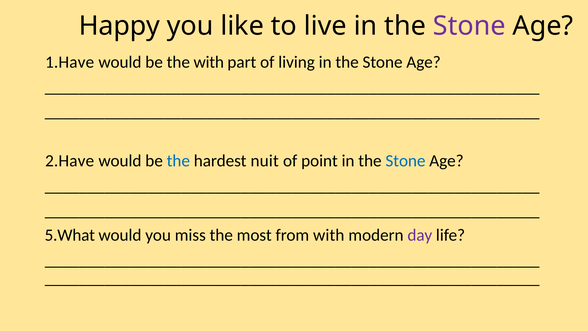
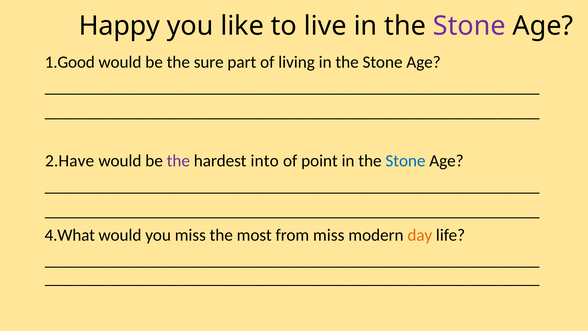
1.Have: 1.Have -> 1.Good
the with: with -> sure
the at (178, 161) colour: blue -> purple
nuit: nuit -> into
5.What: 5.What -> 4.What
from with: with -> miss
day colour: purple -> orange
